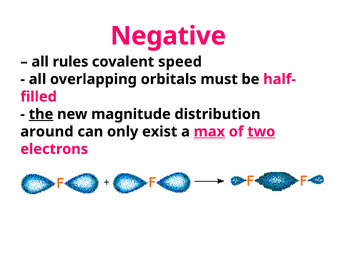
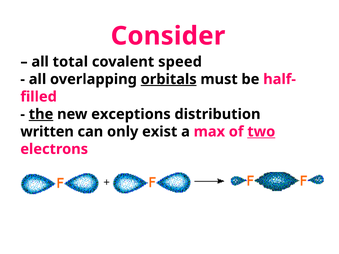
Negative: Negative -> Consider
rules: rules -> total
orbitals underline: none -> present
magnitude: magnitude -> exceptions
around: around -> written
max underline: present -> none
